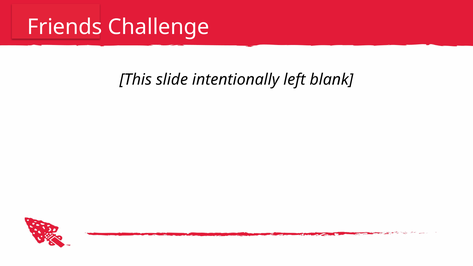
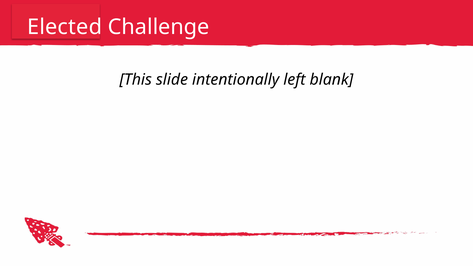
Friends: Friends -> Elected
